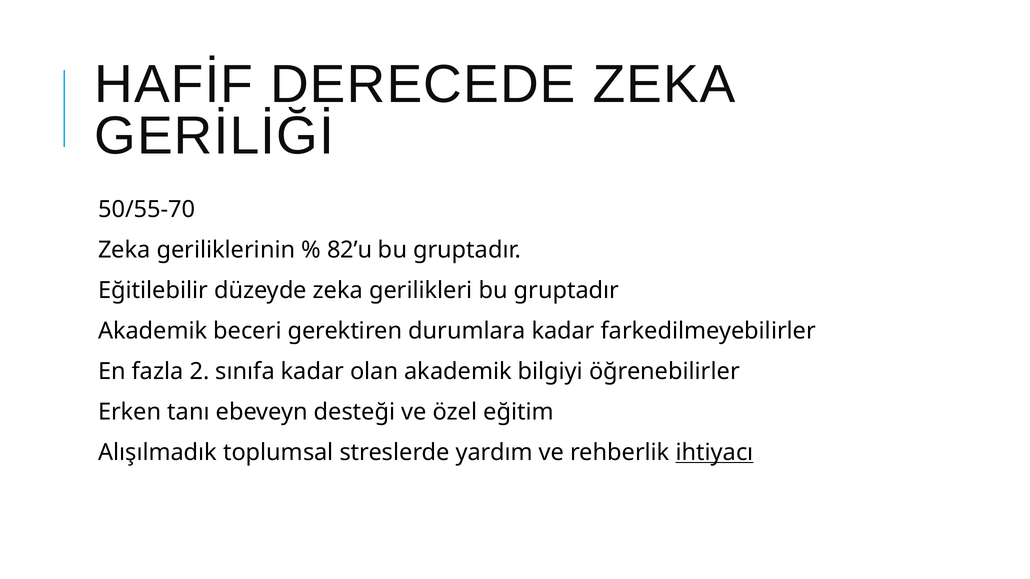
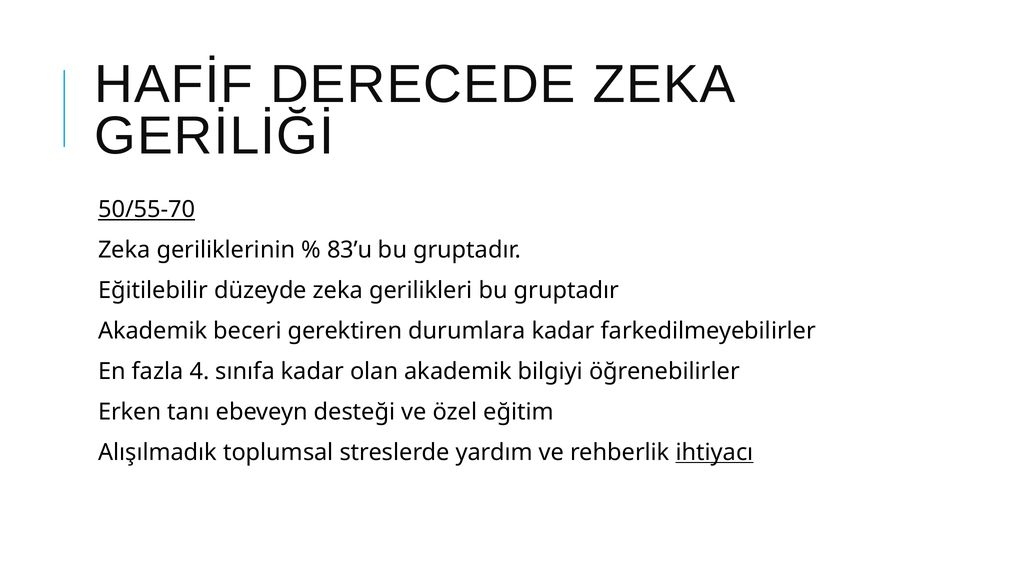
50/55-70 underline: none -> present
82’u: 82’u -> 83’u
2: 2 -> 4
